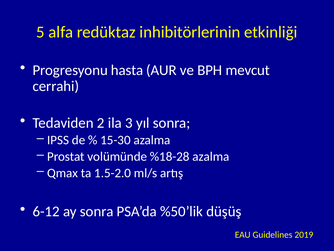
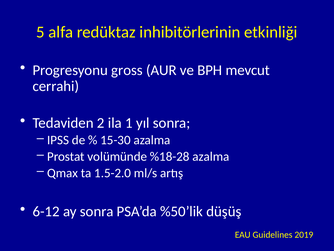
hasta: hasta -> gross
3: 3 -> 1
